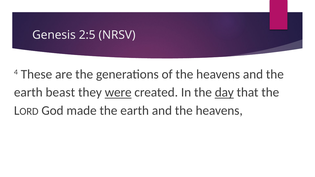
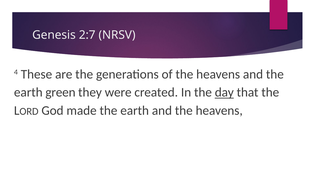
2:5: 2:5 -> 2:7
beast: beast -> green
were underline: present -> none
